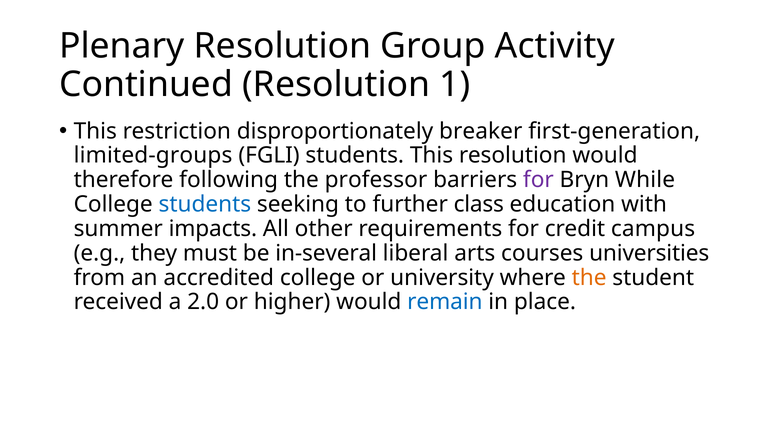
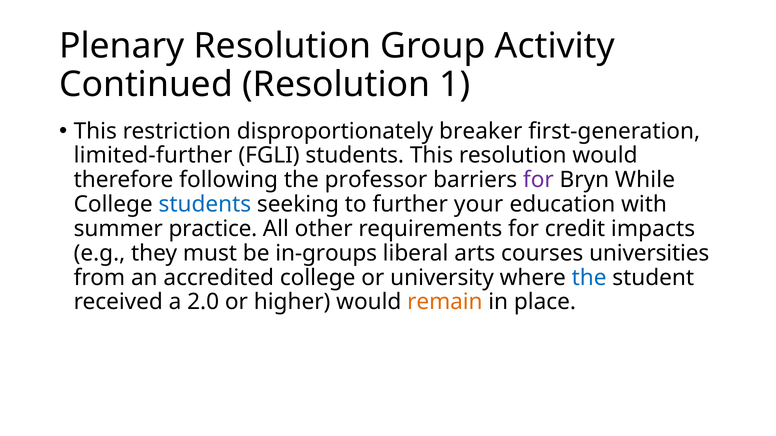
limited-groups: limited-groups -> limited-further
class: class -> your
impacts: impacts -> practice
campus: campus -> impacts
in-several: in-several -> in-groups
the at (589, 278) colour: orange -> blue
remain colour: blue -> orange
